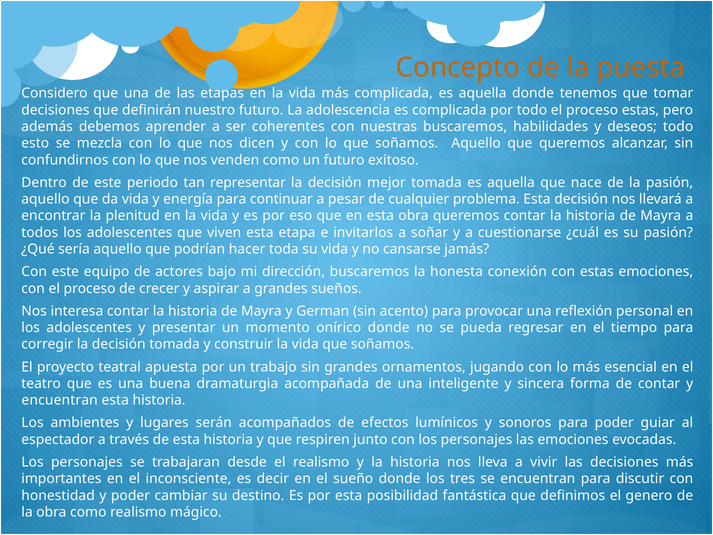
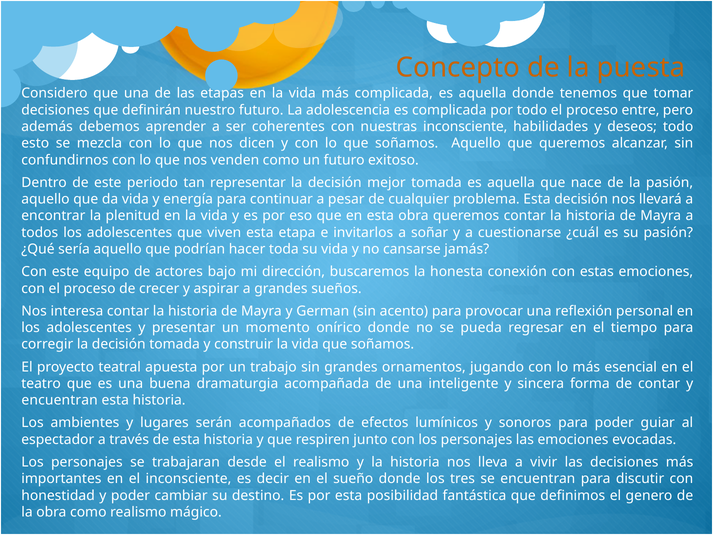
proceso estas: estas -> entre
nuestras buscaremos: buscaremos -> inconsciente
